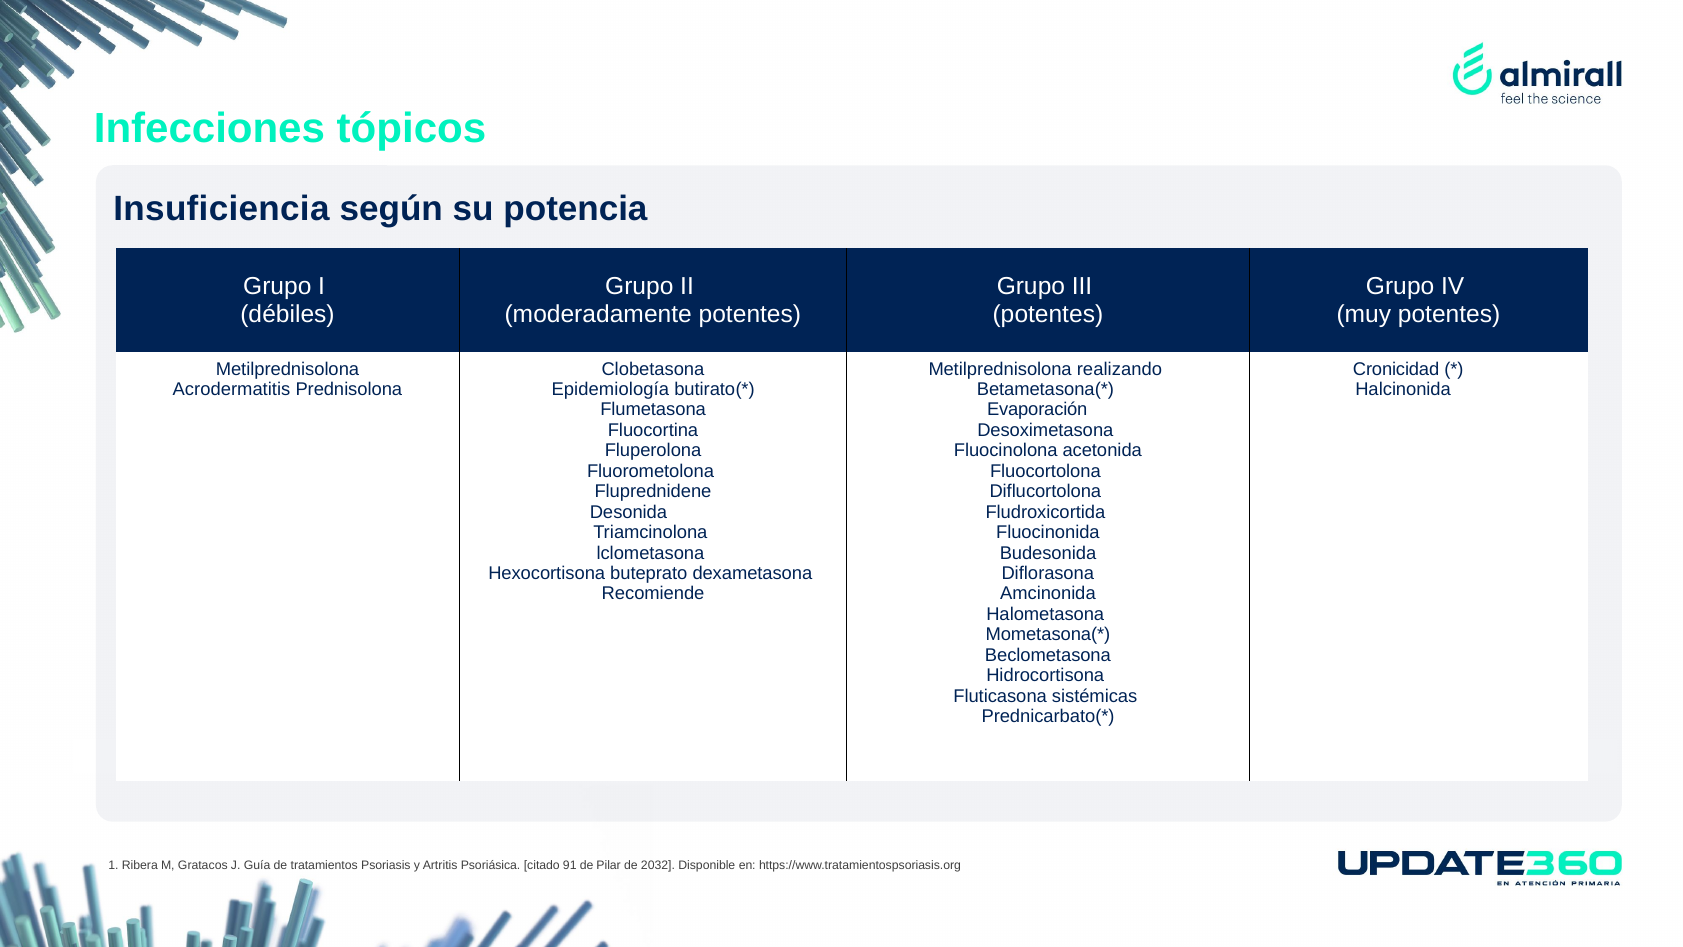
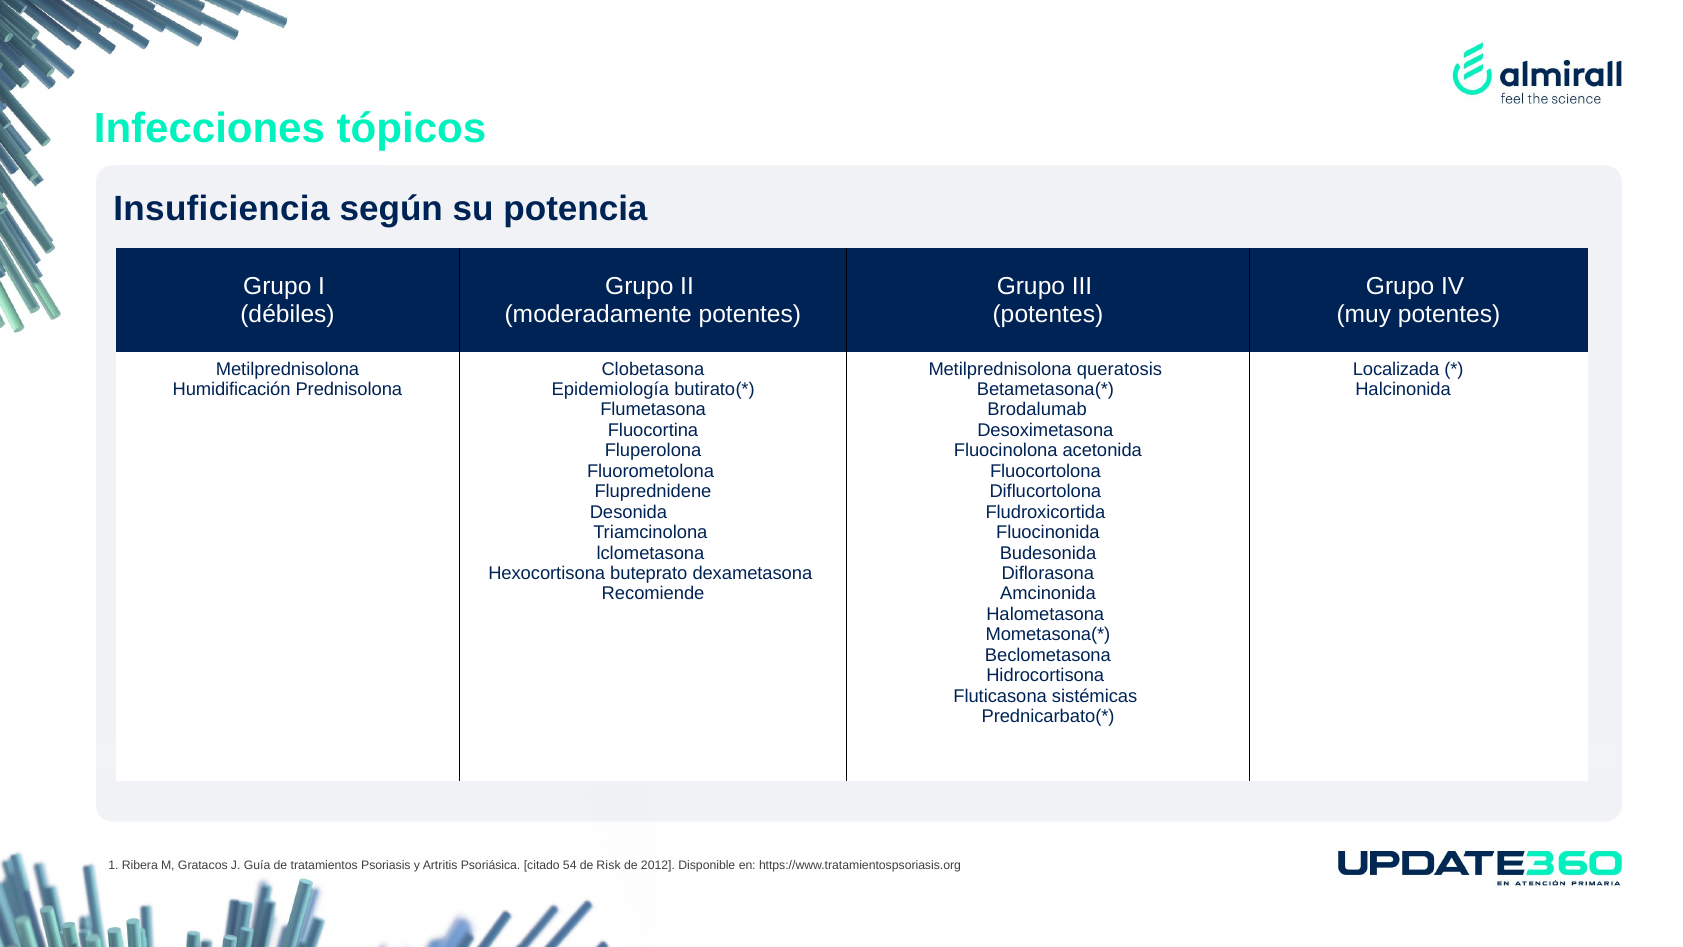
realizando: realizando -> queratosis
Cronicidad: Cronicidad -> Localizada
Acrodermatitis: Acrodermatitis -> Humidificación
Evaporación: Evaporación -> Brodalumab
91: 91 -> 54
Pilar: Pilar -> Risk
2032: 2032 -> 2012
